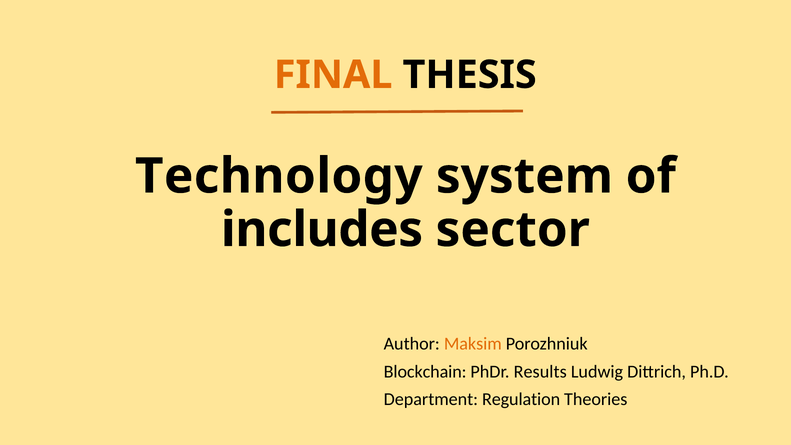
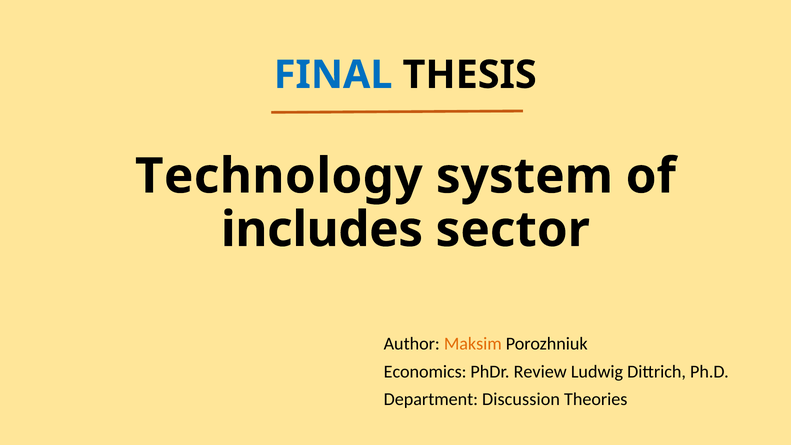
FINAL colour: orange -> blue
Blockchain: Blockchain -> Economics
Results: Results -> Review
Regulation: Regulation -> Discussion
